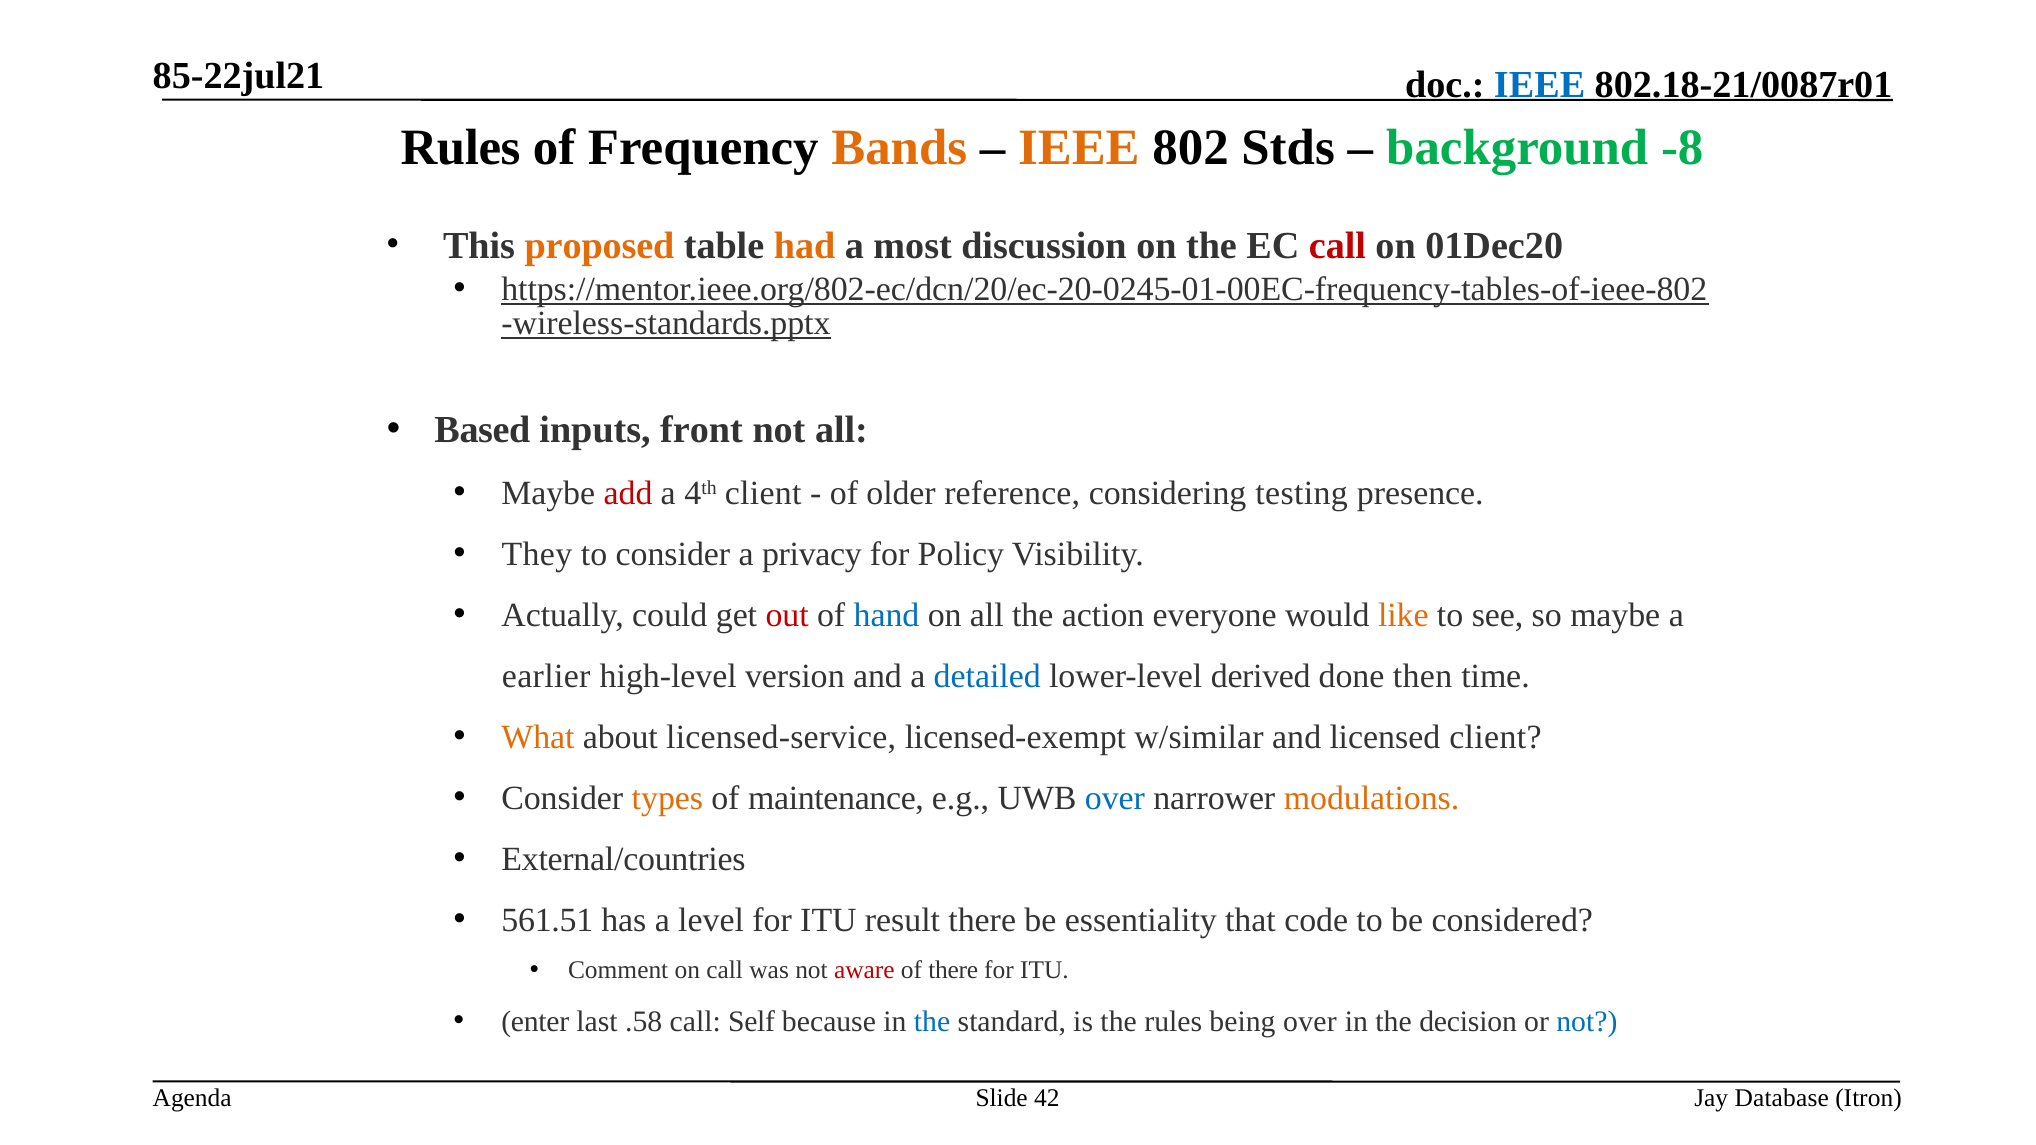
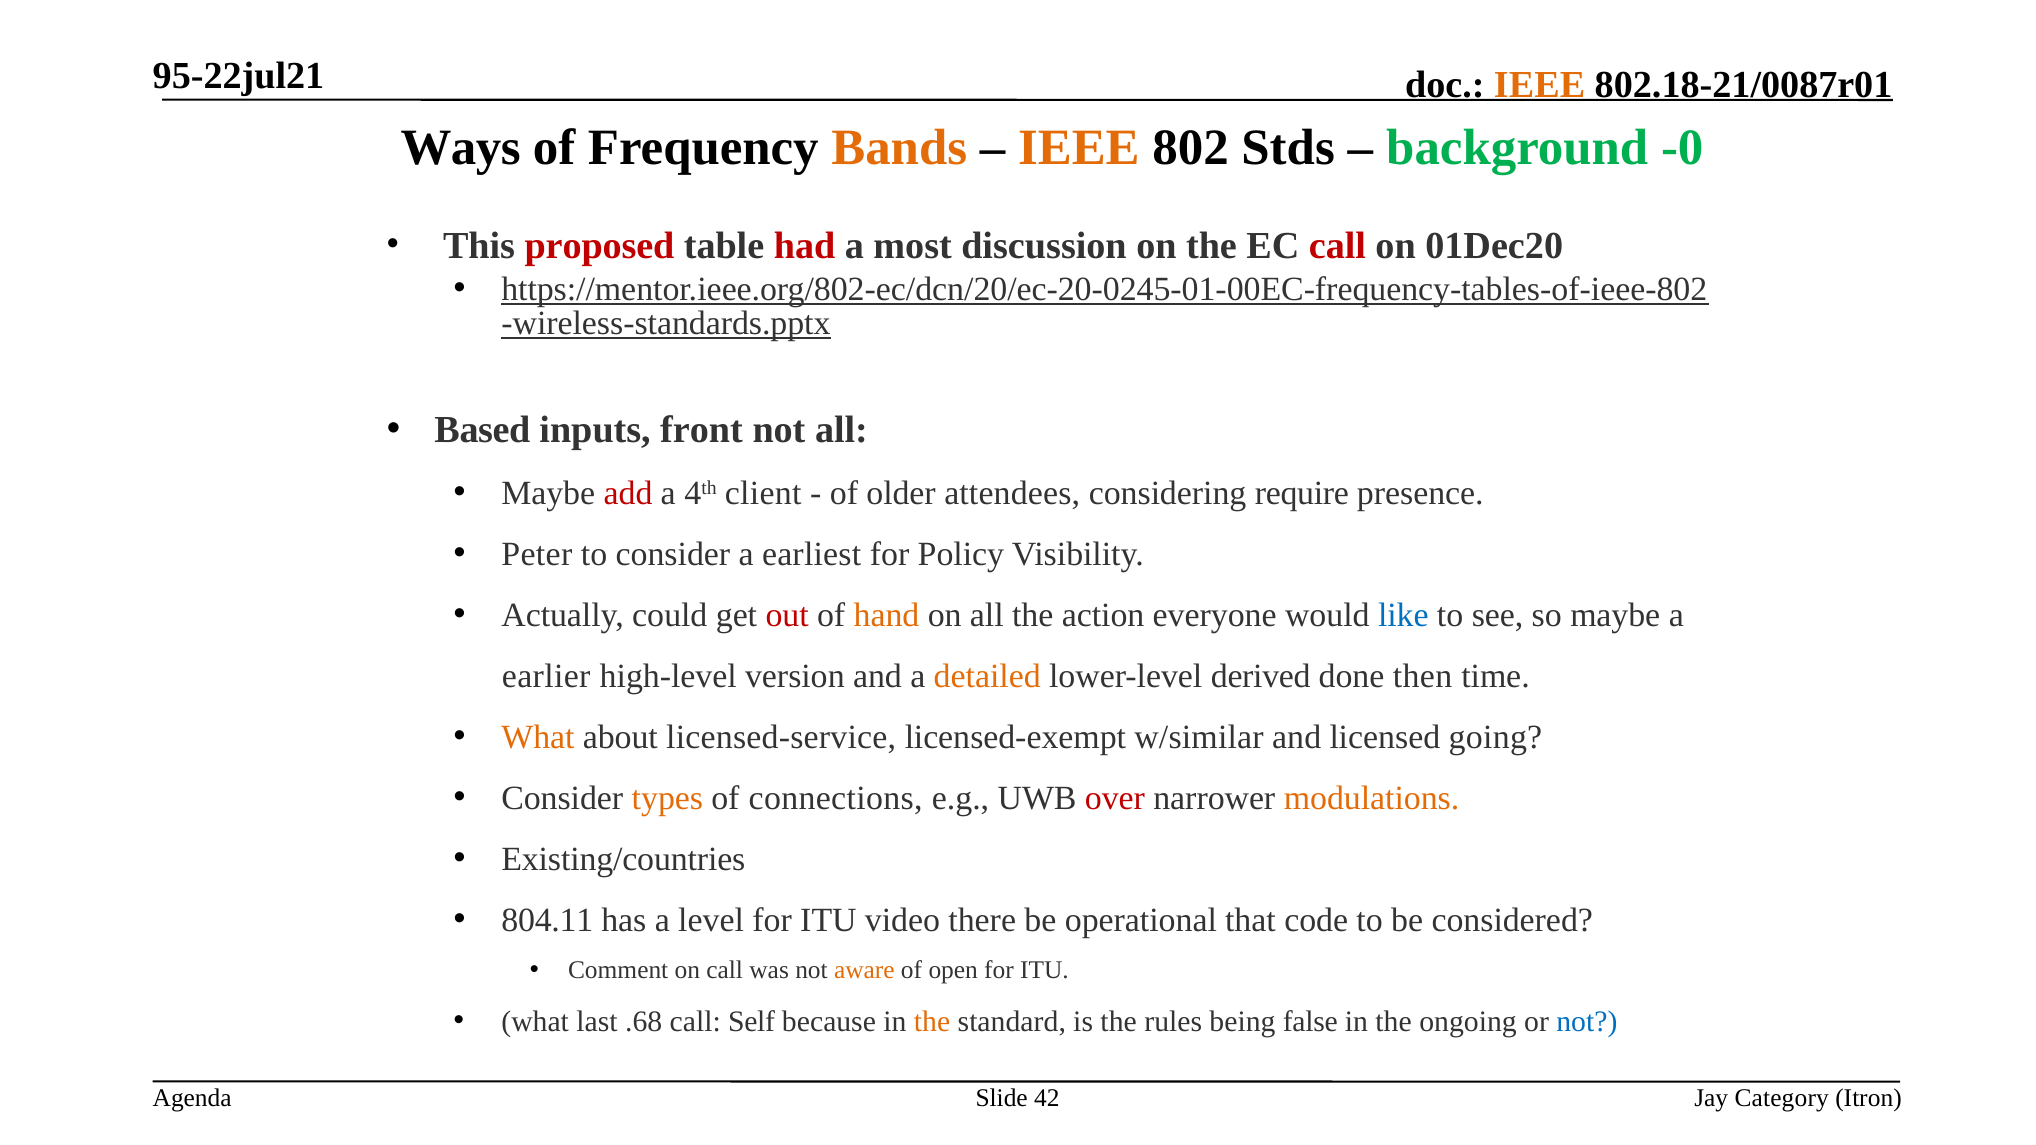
85-22jul21: 85-22jul21 -> 95-22jul21
IEEE at (1540, 85) colour: blue -> orange
Rules at (461, 148): Rules -> Ways
-8: -8 -> -0
proposed colour: orange -> red
had colour: orange -> red
reference: reference -> attendees
testing: testing -> require
They: They -> Peter
privacy: privacy -> earliest
hand colour: blue -> orange
like colour: orange -> blue
detailed colour: blue -> orange
licensed client: client -> going
maintenance: maintenance -> connections
over at (1115, 798) colour: blue -> red
External/countries: External/countries -> Existing/countries
561.51: 561.51 -> 804.11
result: result -> video
essentiality: essentiality -> operational
aware colour: red -> orange
of there: there -> open
enter at (535, 1022): enter -> what
.58: .58 -> .68
the at (932, 1022) colour: blue -> orange
being over: over -> false
decision: decision -> ongoing
Database: Database -> Category
